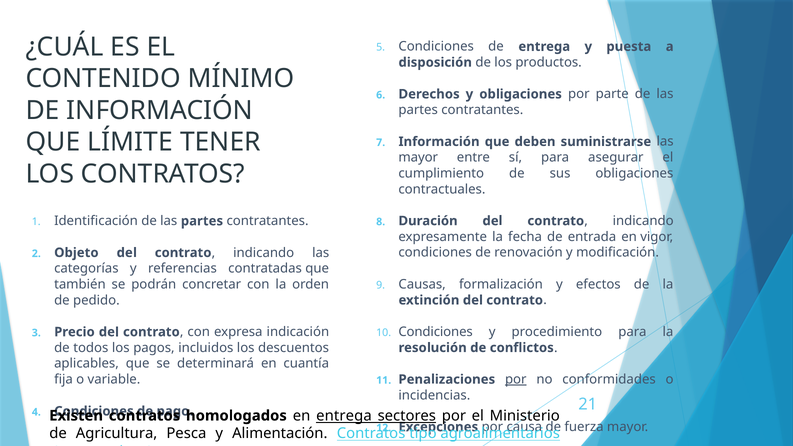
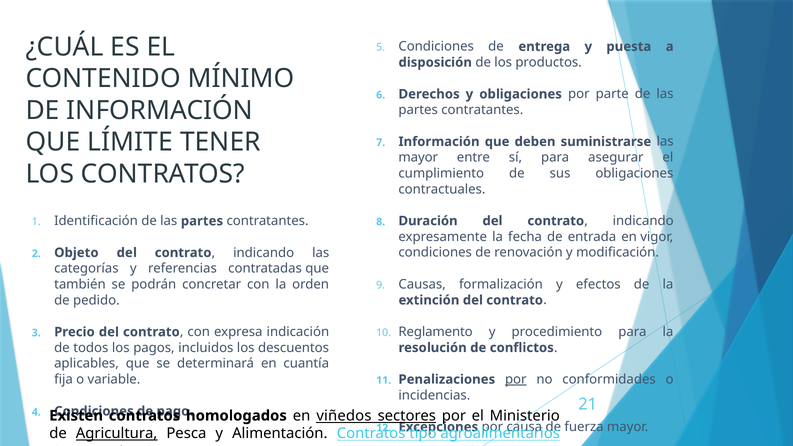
Condiciones at (436, 332): Condiciones -> Reglamento
en entrega: entrega -> viñedos
Agricultura underline: none -> present
